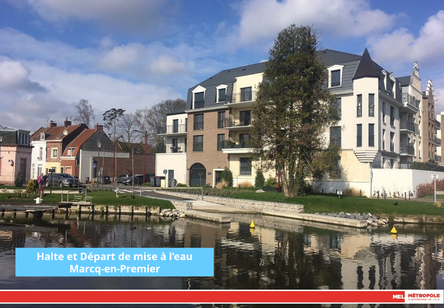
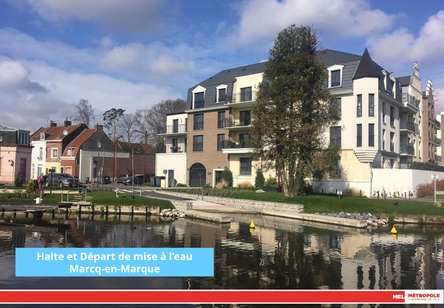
Marcq-en-Premier: Marcq-en-Premier -> Marcq-en-Marque
